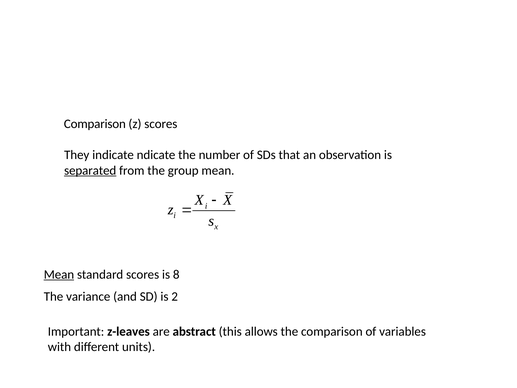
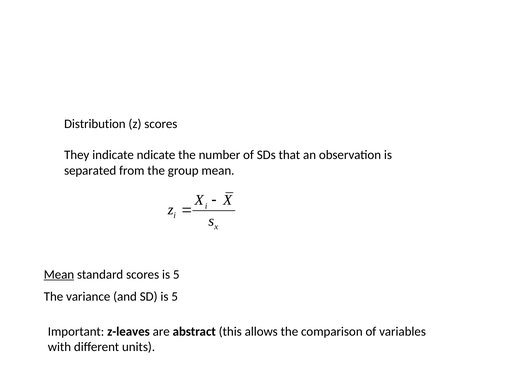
Comparison at (95, 124): Comparison -> Distribution
separated underline: present -> none
scores is 8: 8 -> 5
SD is 2: 2 -> 5
